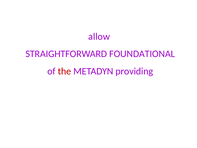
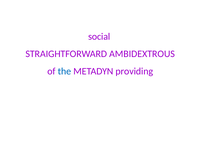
allow: allow -> social
FOUNDATIONAL: FOUNDATIONAL -> AMBIDEXTROUS
the colour: red -> blue
